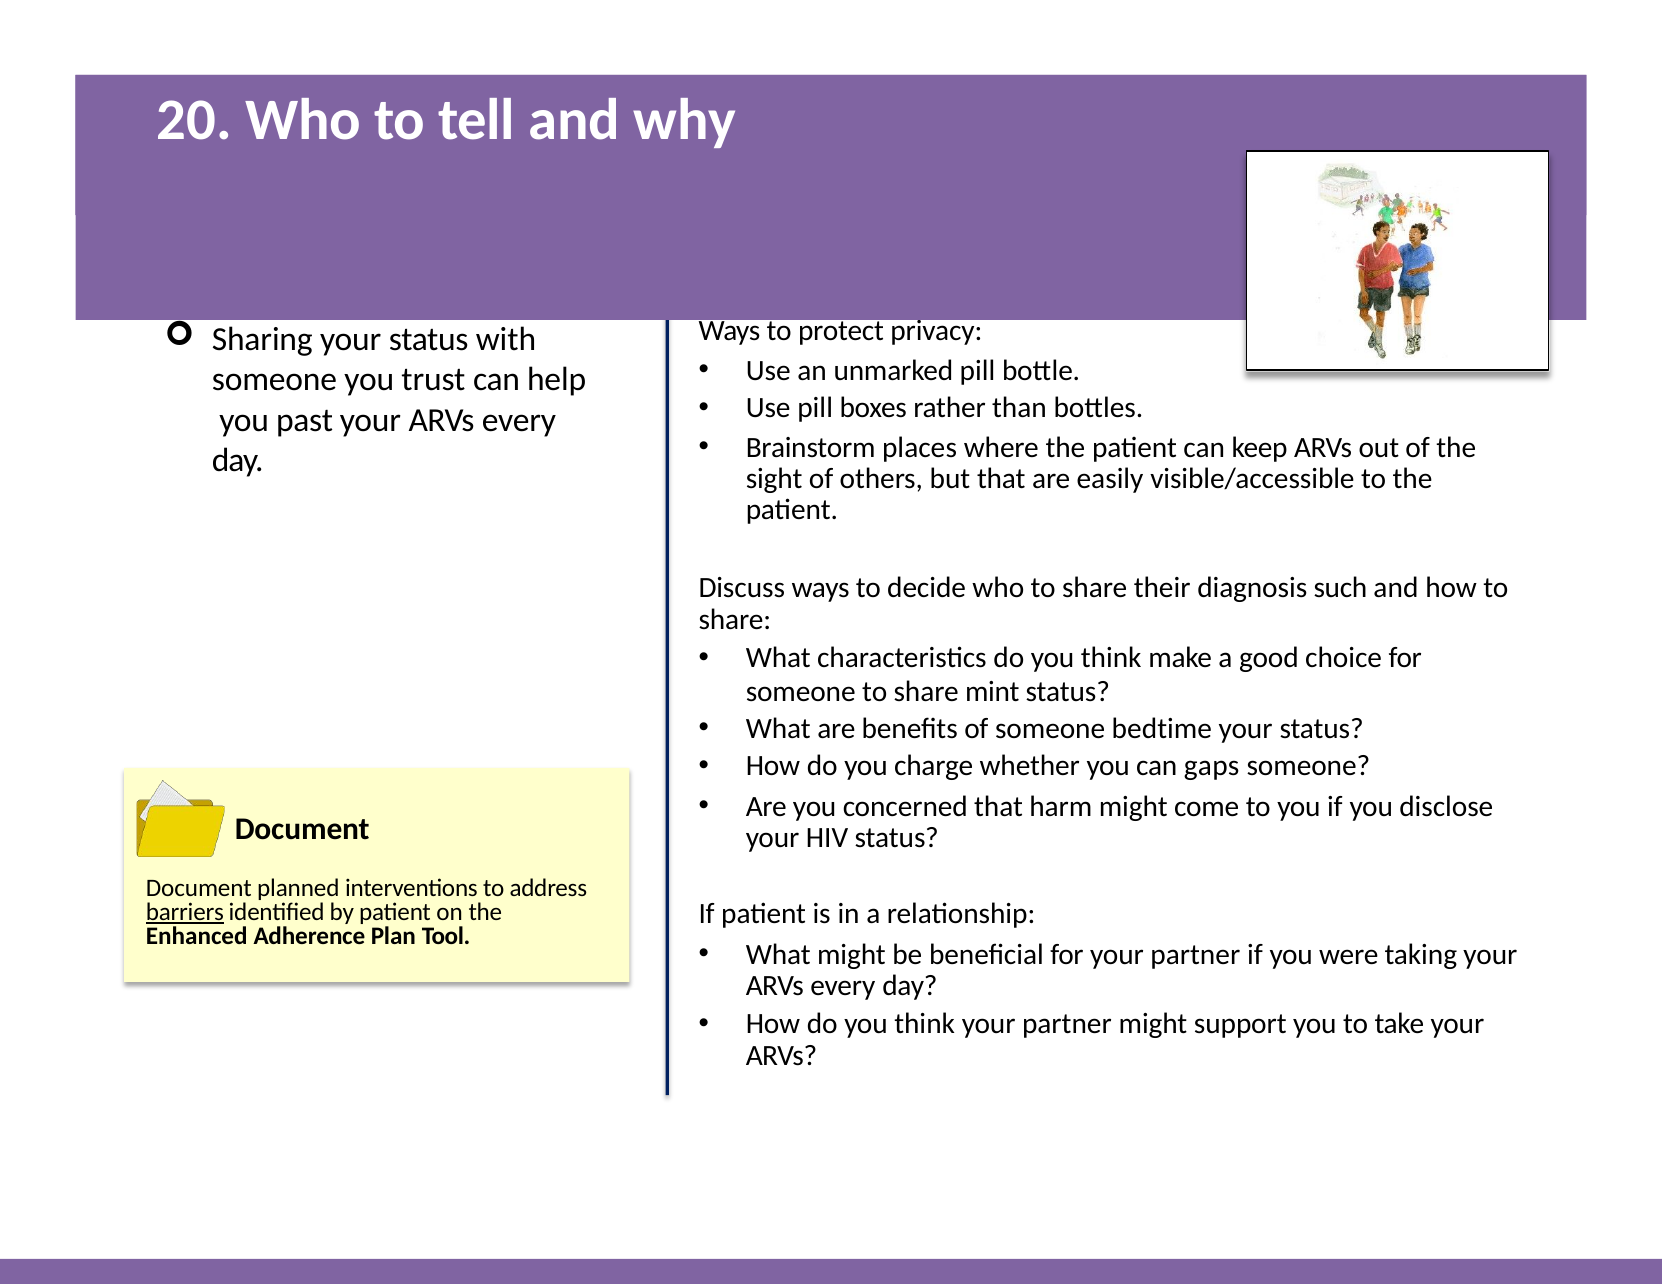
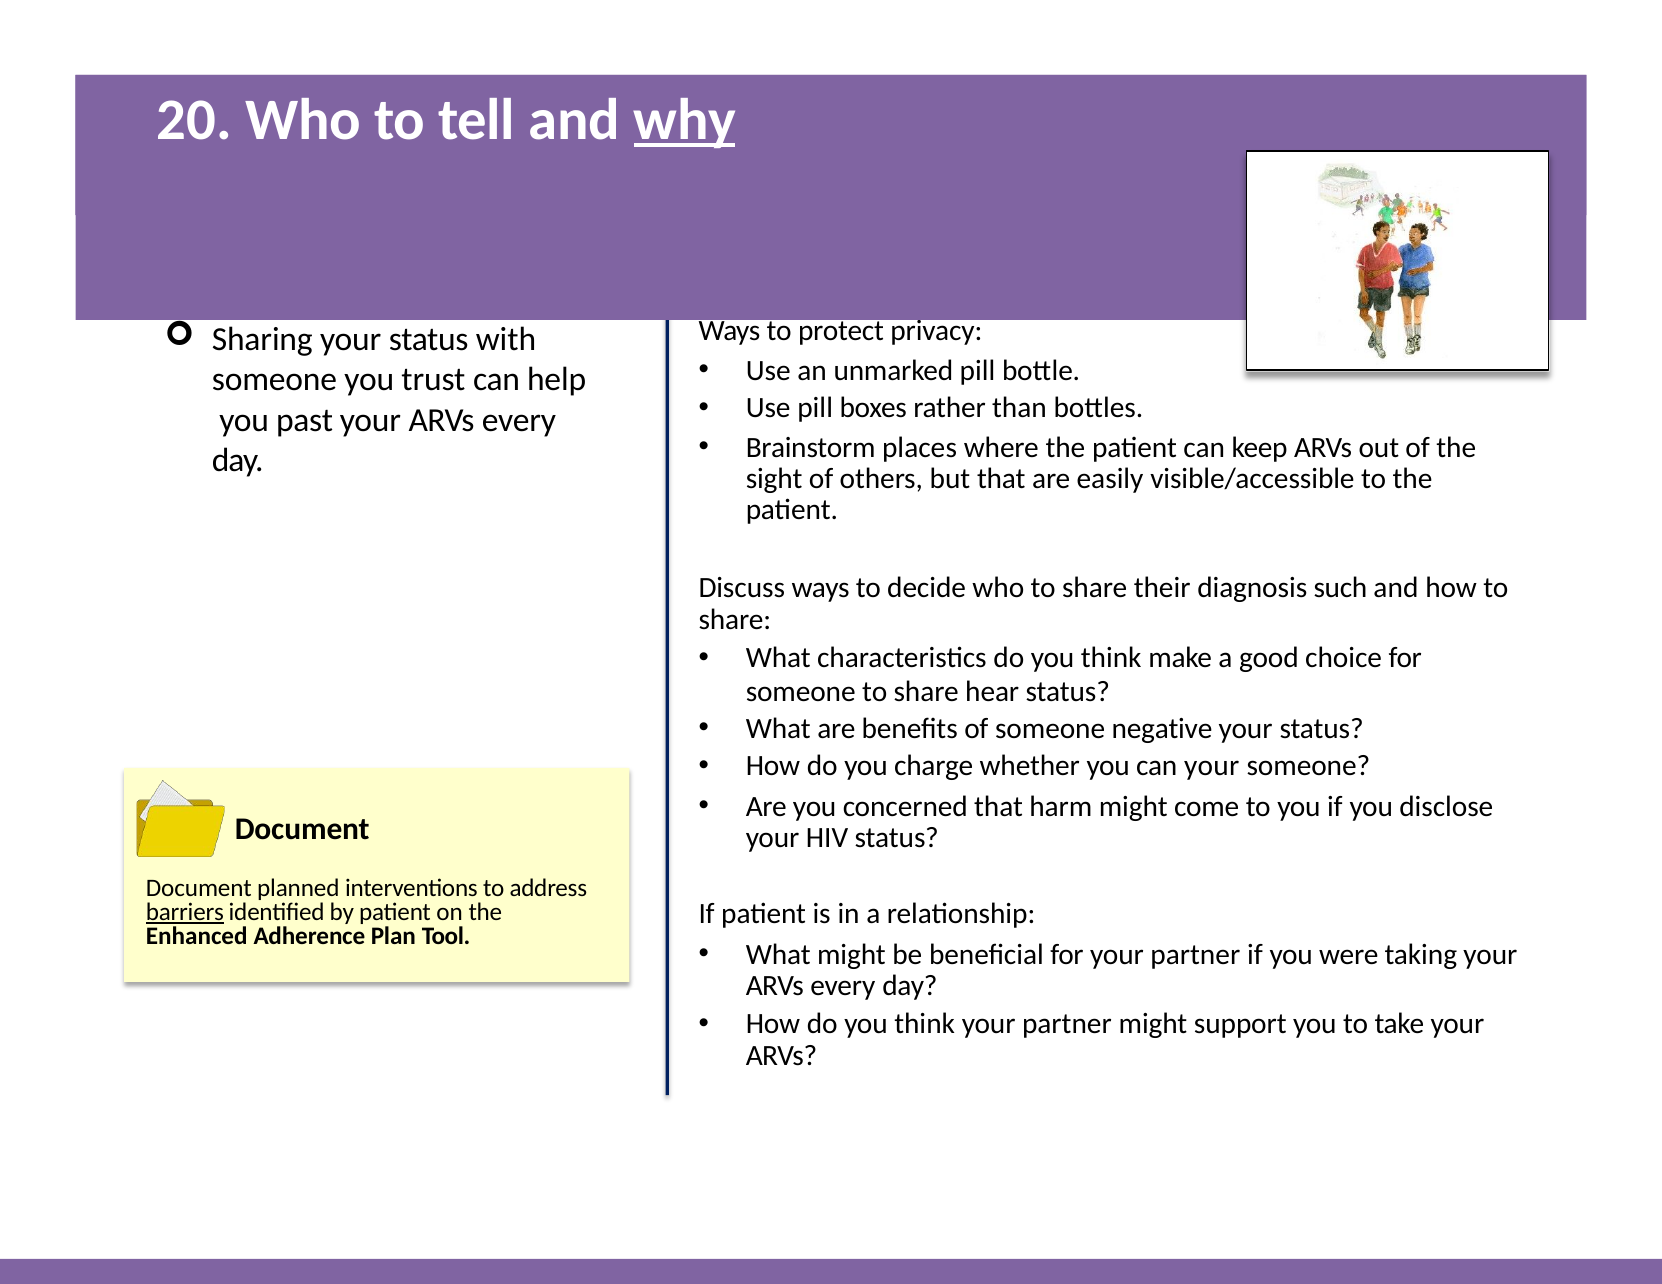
why underline: none -> present
mint: mint -> hear
bedtime: bedtime -> negative
can gaps: gaps -> your
